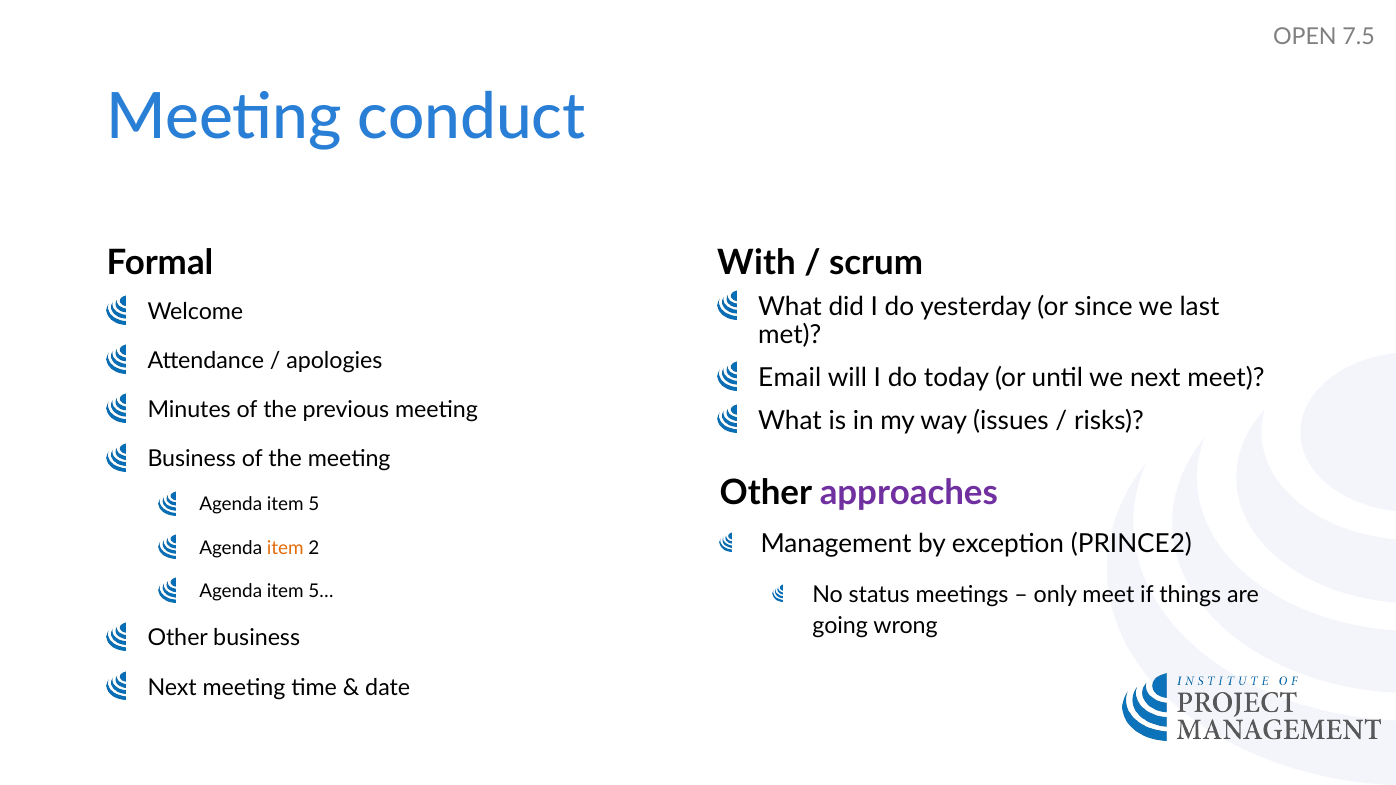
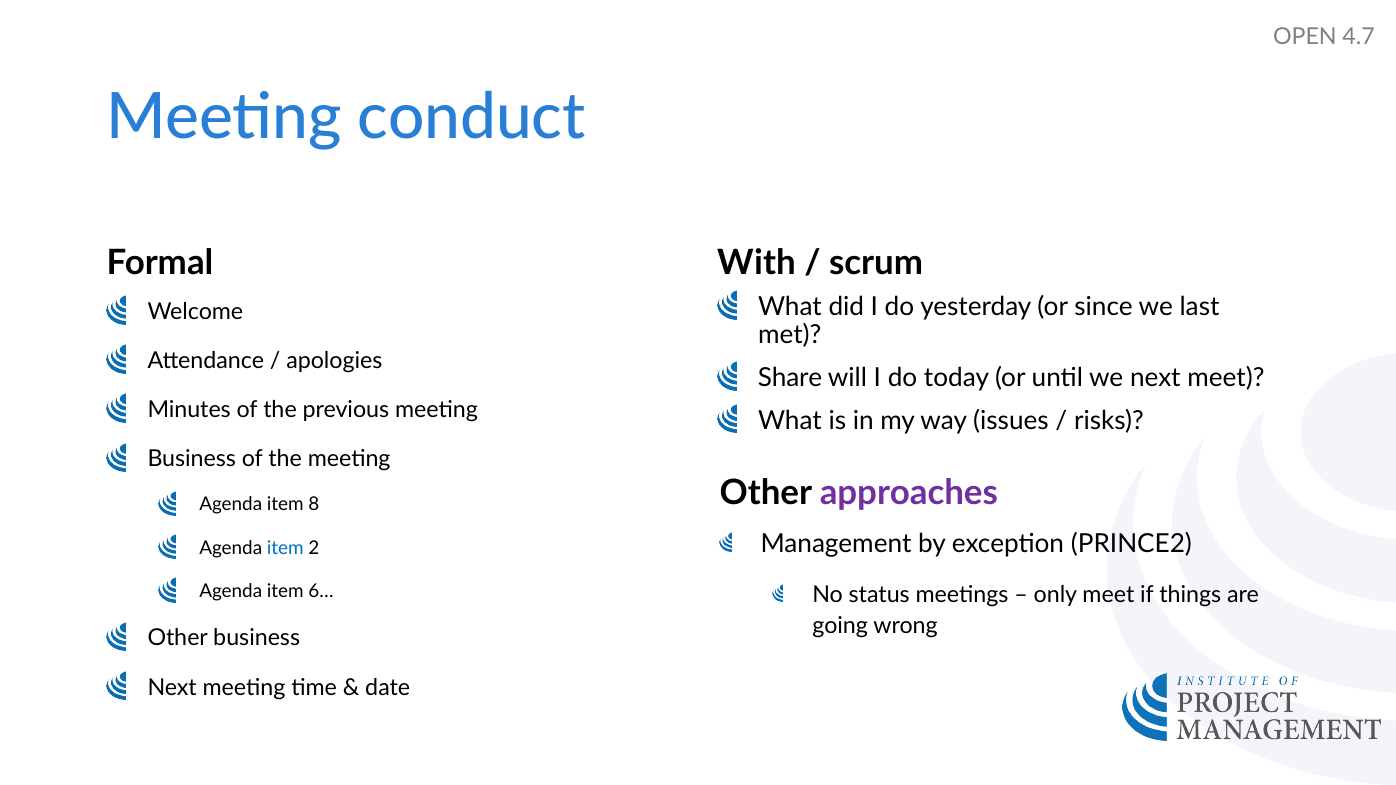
7.5: 7.5 -> 4.7
Email: Email -> Share
5: 5 -> 8
item at (285, 548) colour: orange -> blue
5…: 5… -> 6…
